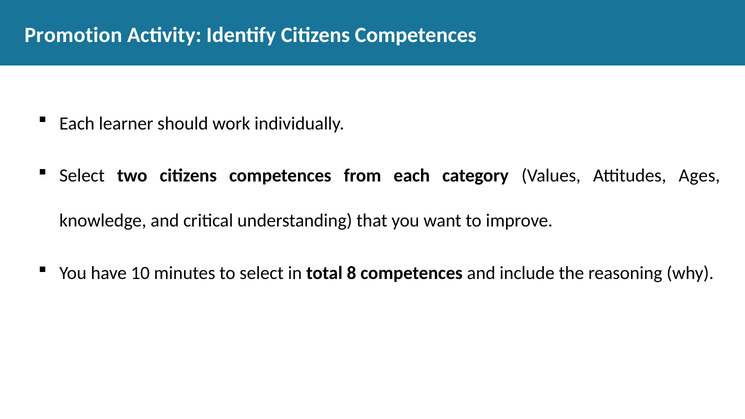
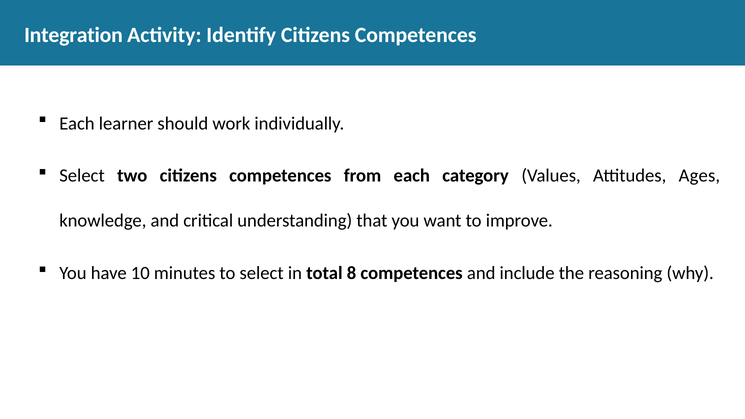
Promotion: Promotion -> Integration
